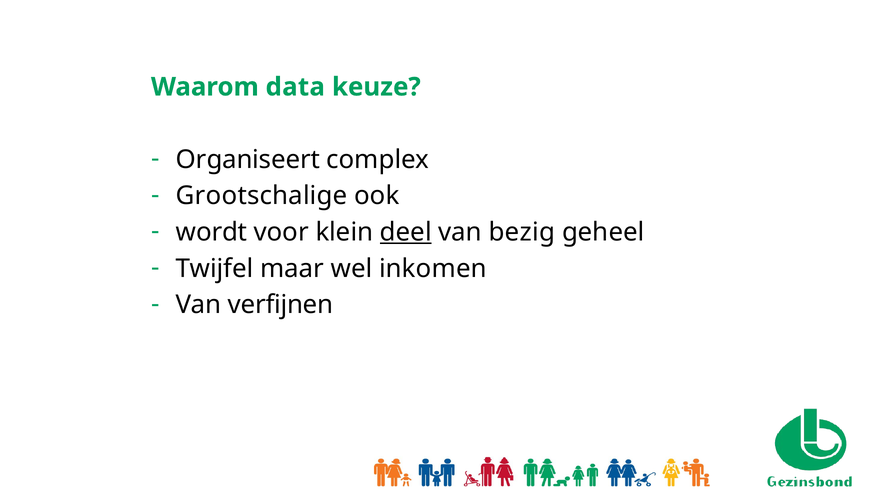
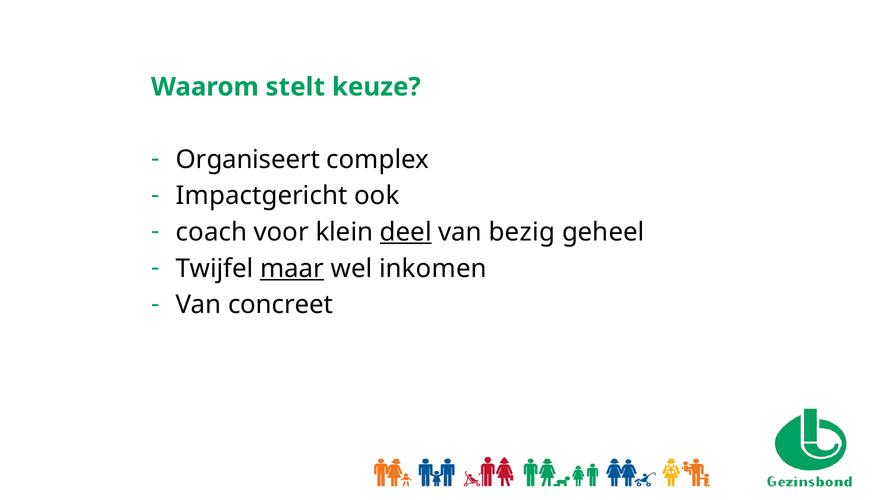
data: data -> stelt
Grootschalige: Grootschalige -> Impactgericht
wordt: wordt -> coach
maar underline: none -> present
verfijnen: verfijnen -> concreet
